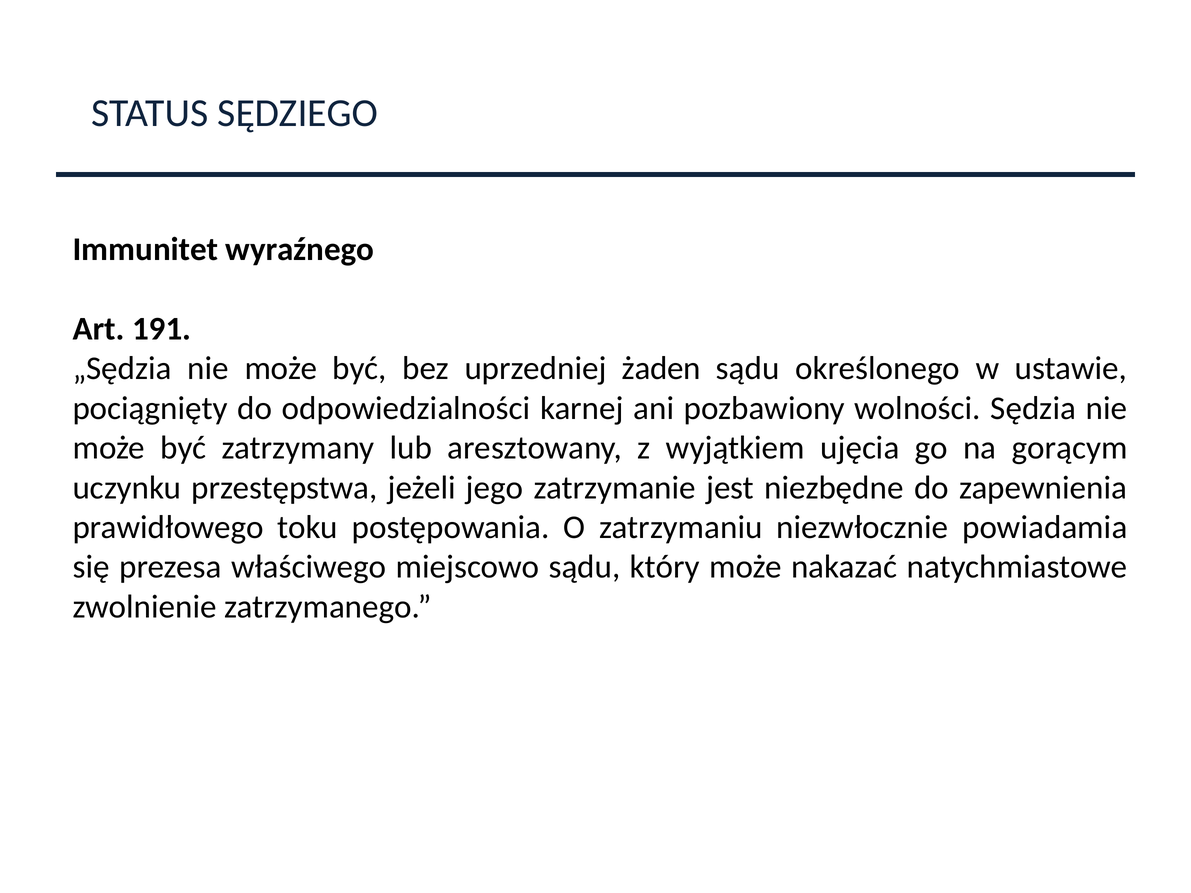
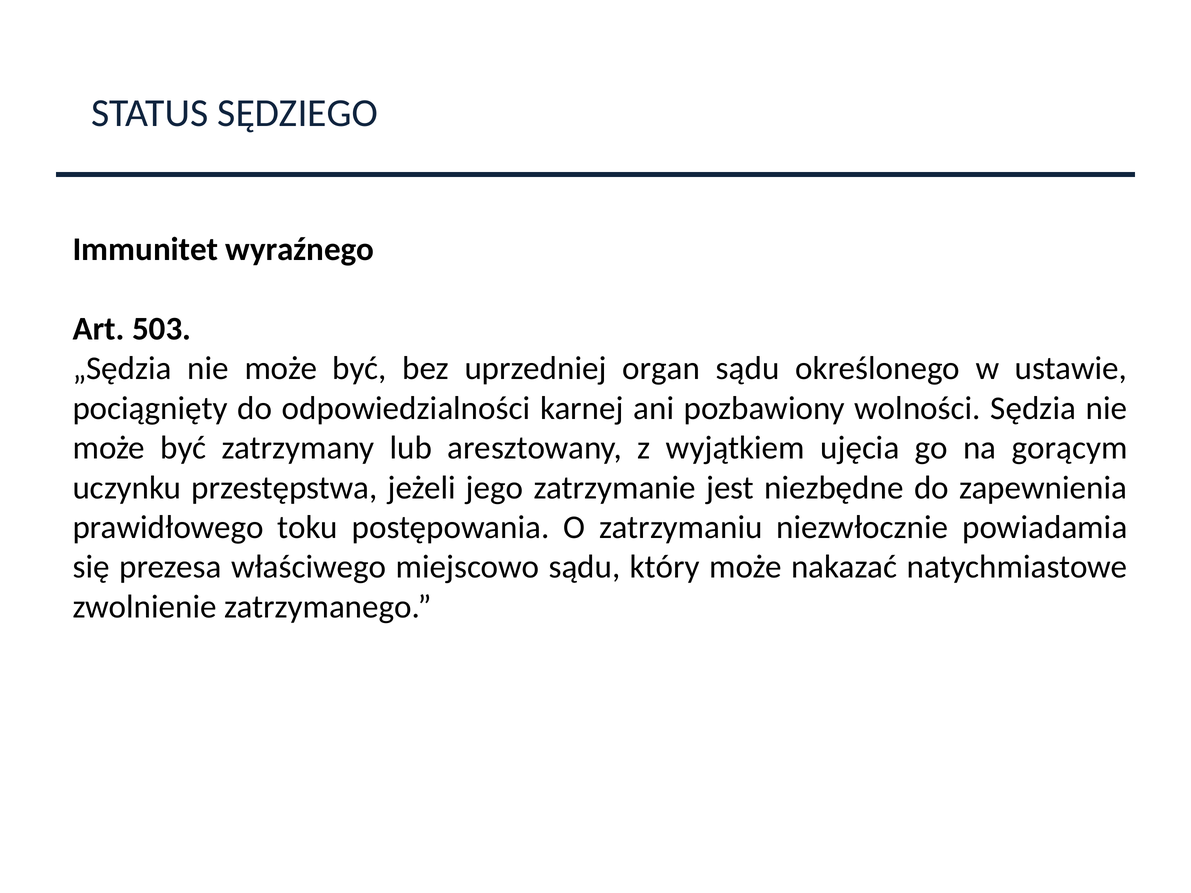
191: 191 -> 503
żaden: żaden -> organ
